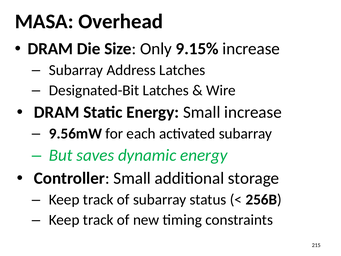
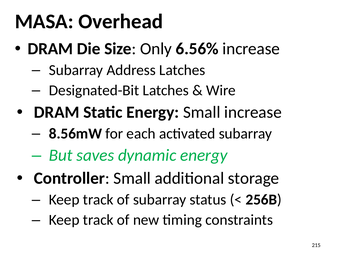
9.15%: 9.15% -> 6.56%
9.56mW: 9.56mW -> 8.56mW
